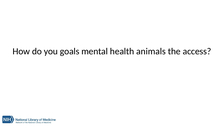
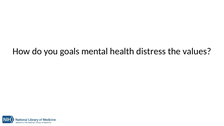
animals: animals -> distress
access: access -> values
